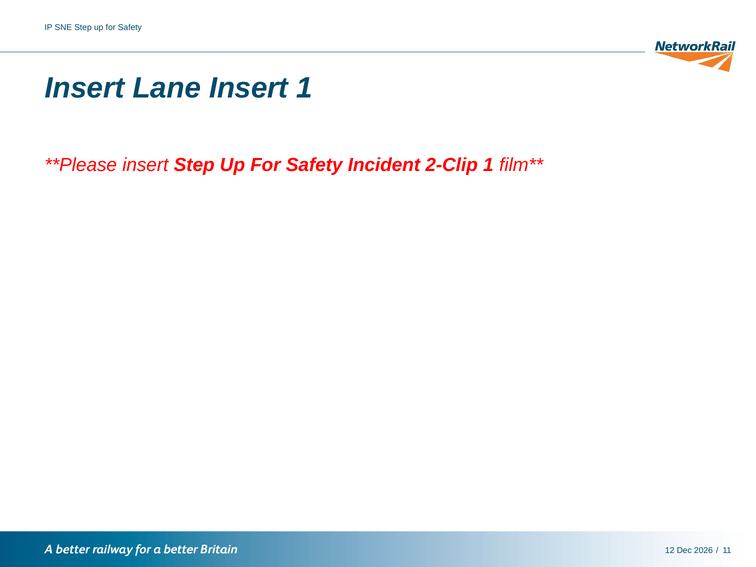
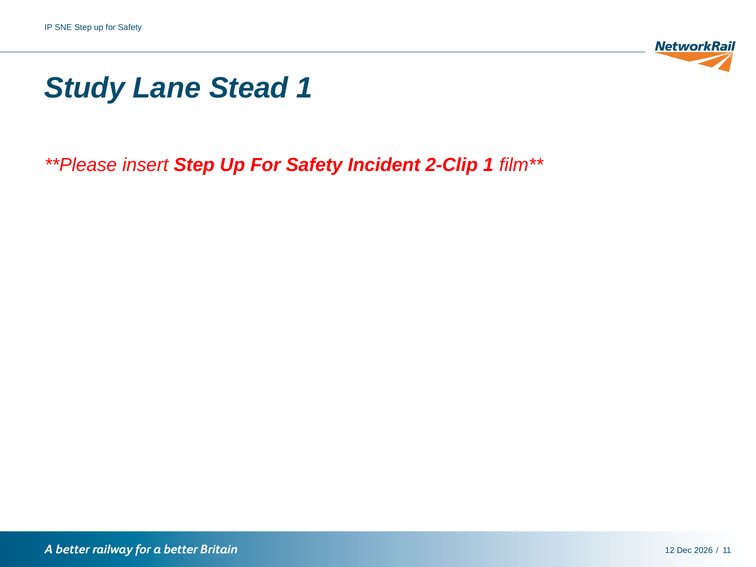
Insert at (85, 88): Insert -> Study
Lane Insert: Insert -> Stead
